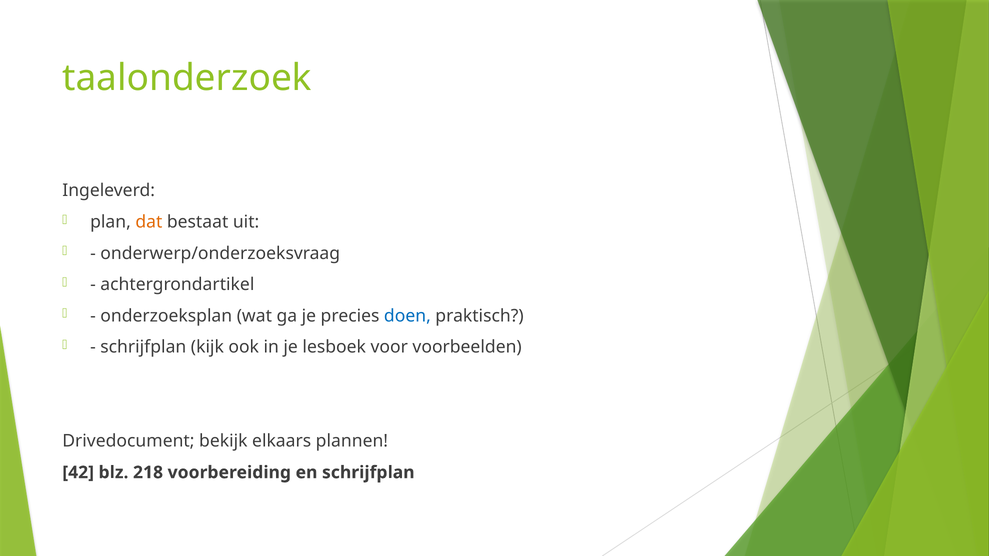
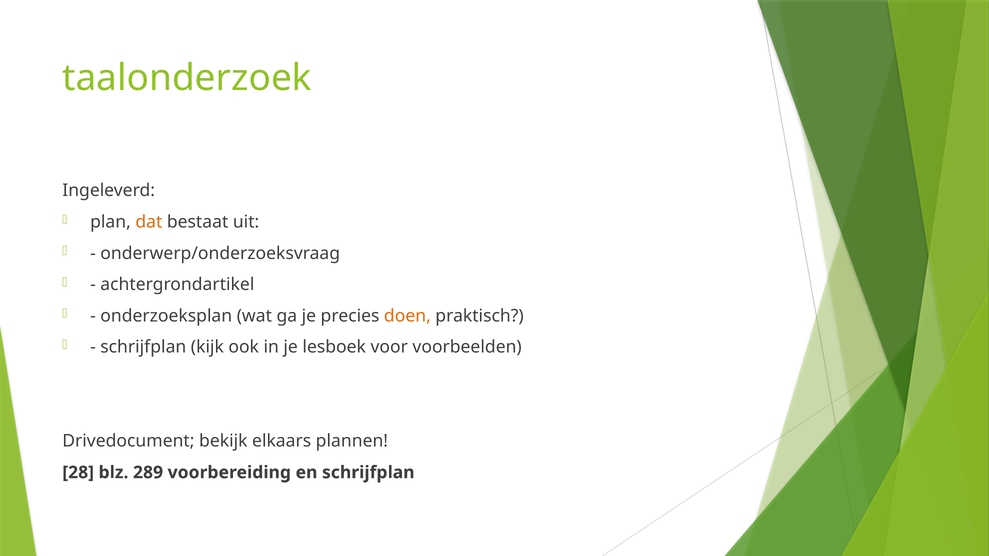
doen colour: blue -> orange
42: 42 -> 28
218: 218 -> 289
